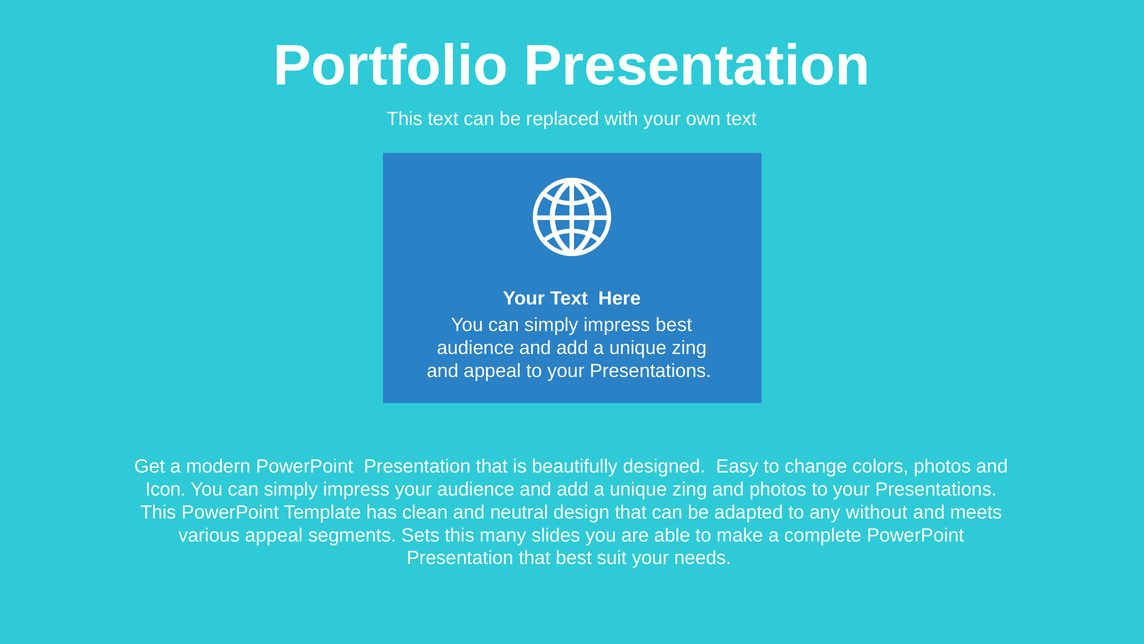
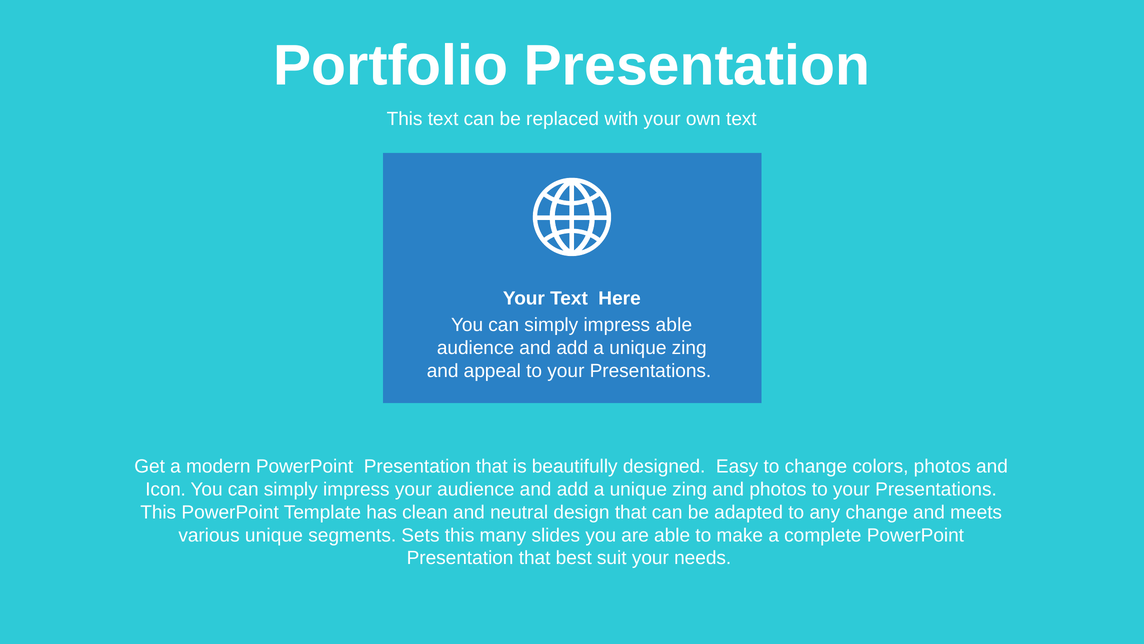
impress best: best -> able
any without: without -> change
various appeal: appeal -> unique
